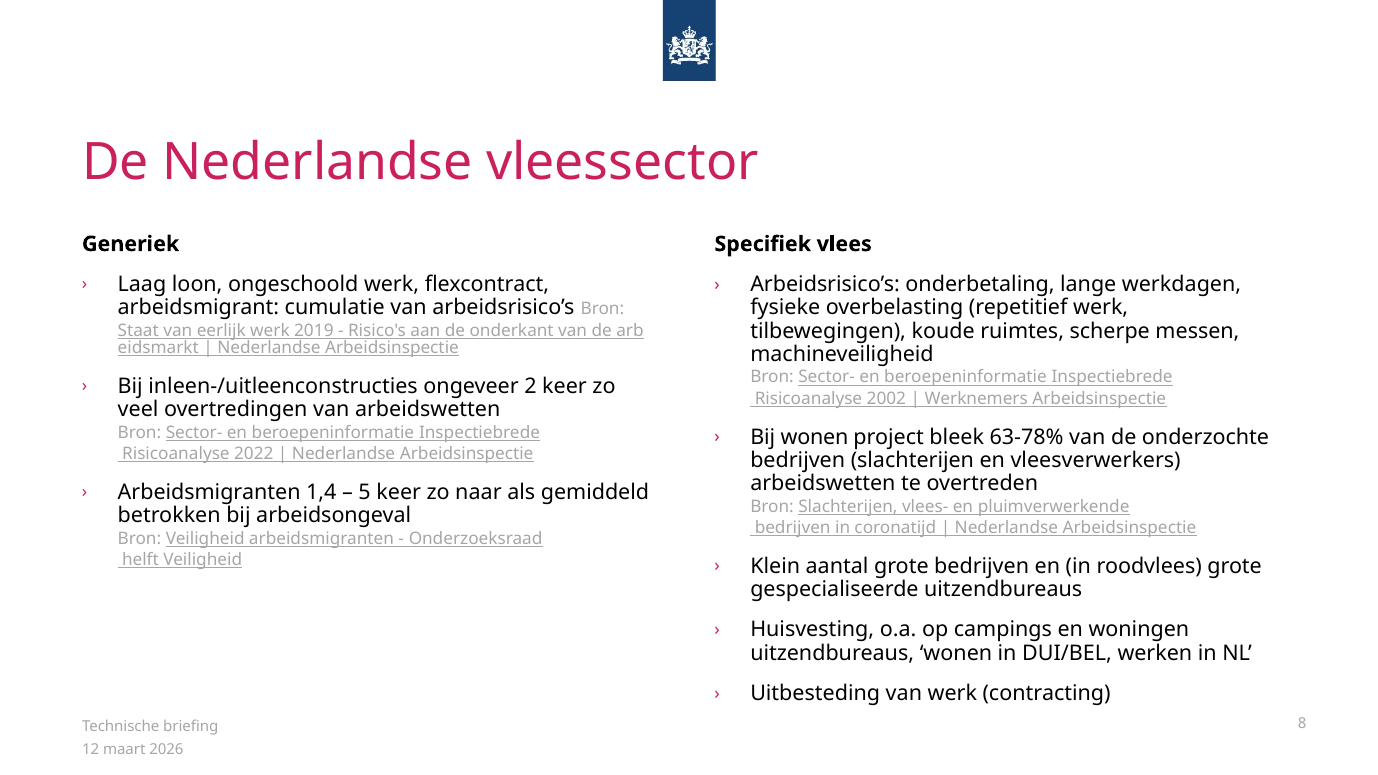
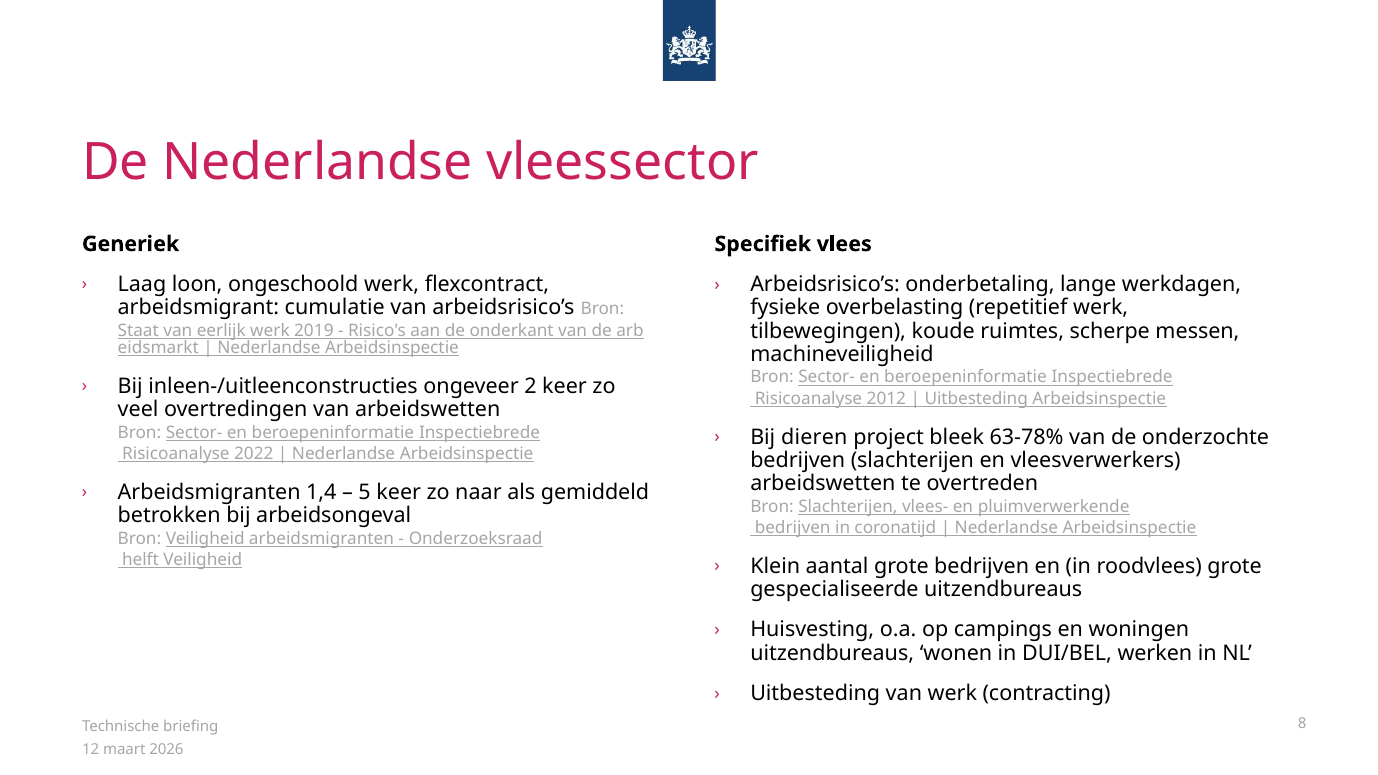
2002: 2002 -> 2012
Werknemers at (976, 398): Werknemers -> Uitbesteding
Bij wonen: wonen -> dieren
